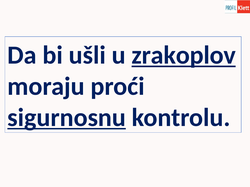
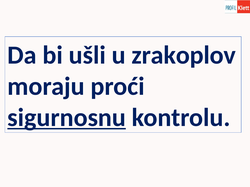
zrakoplov underline: present -> none
